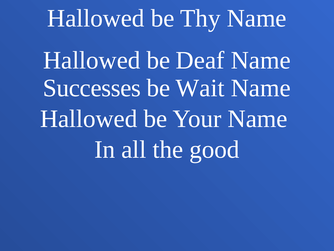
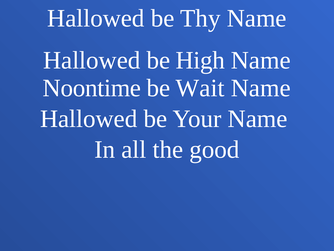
Deaf: Deaf -> High
Successes: Successes -> Noontime
